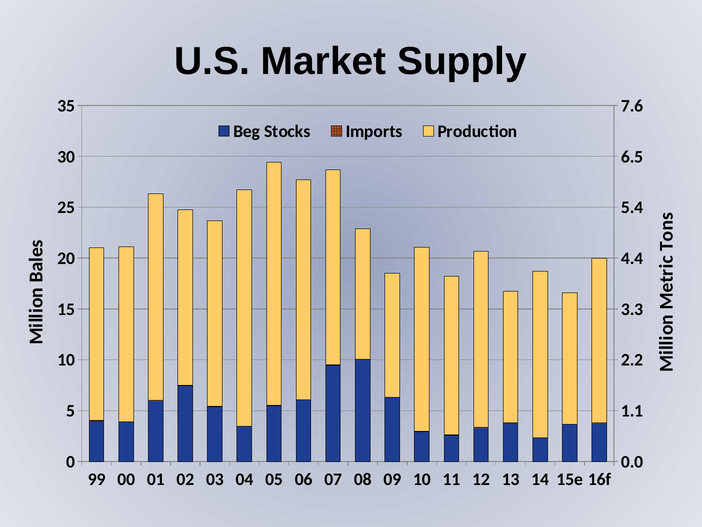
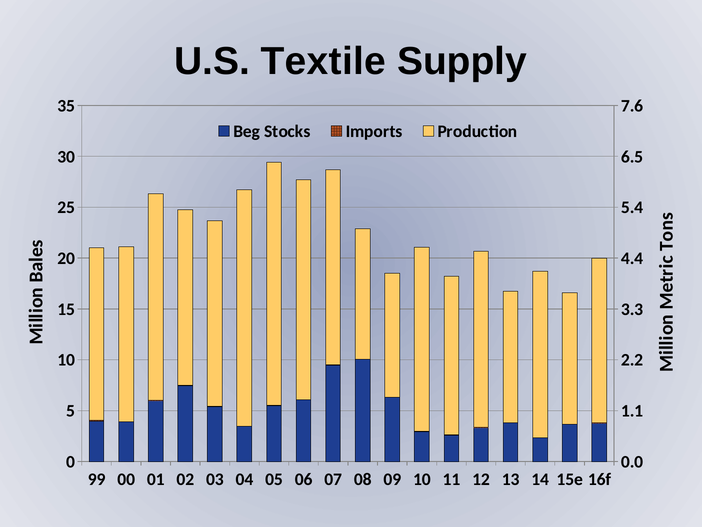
Market: Market -> Textile
